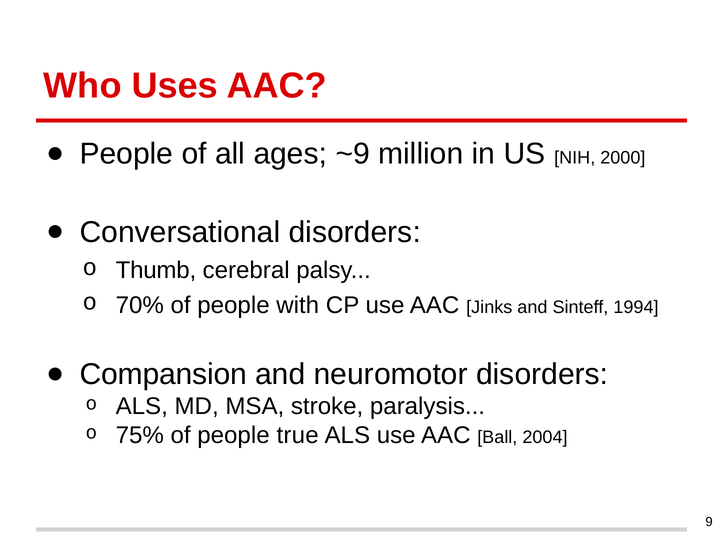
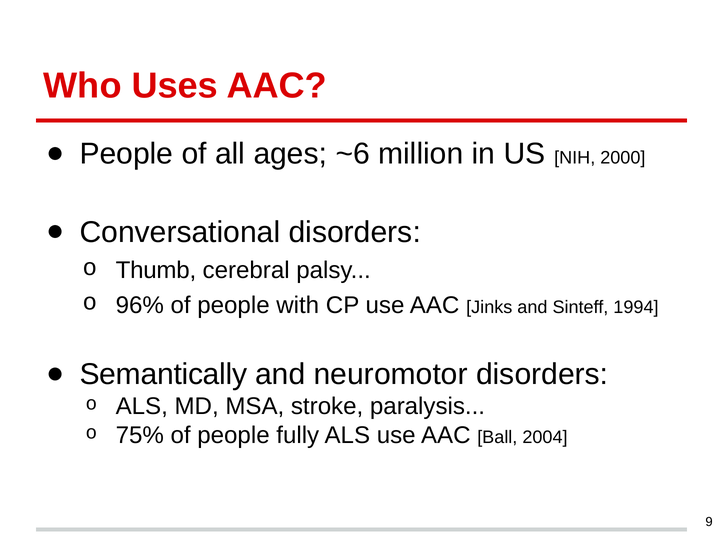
~9: ~9 -> ~6
70%: 70% -> 96%
Compansion: Compansion -> Semantically
true: true -> fully
